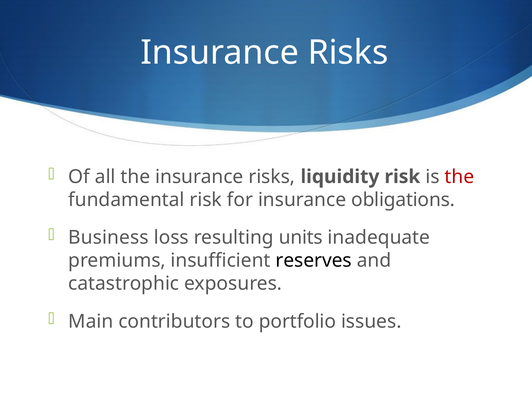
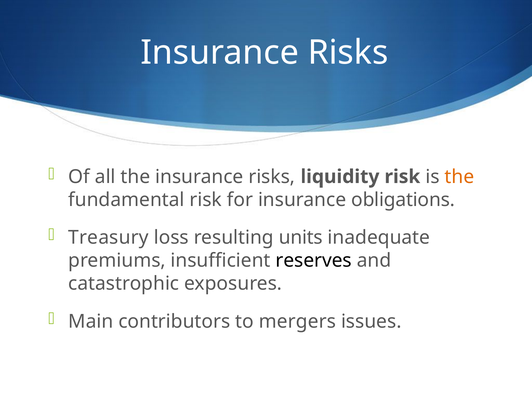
the at (459, 177) colour: red -> orange
Business: Business -> Treasury
portfolio: portfolio -> mergers
